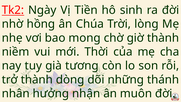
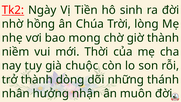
tương: tương -> chuộc
